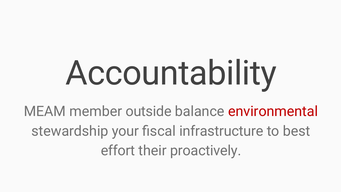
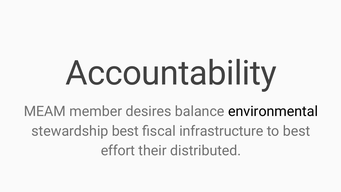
outside: outside -> desires
environmental colour: red -> black
stewardship your: your -> best
proactively: proactively -> distributed
